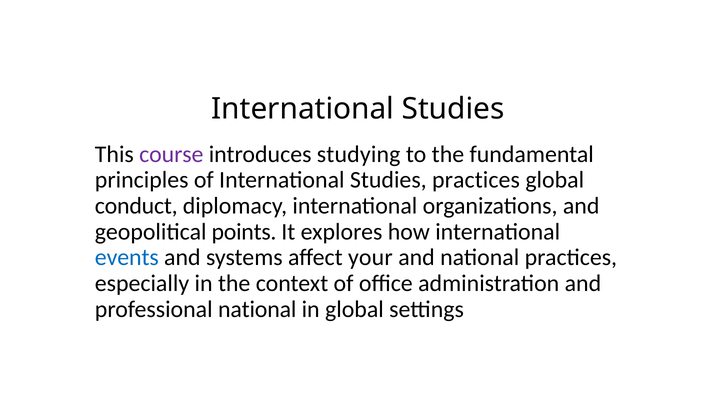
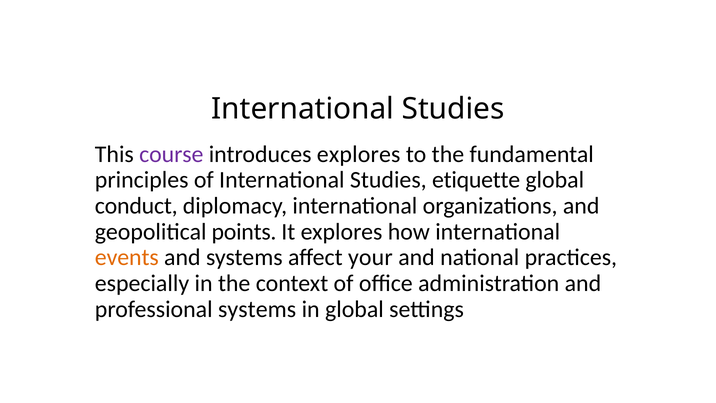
introduces studying: studying -> explores
Studies practices: practices -> etiquette
events colour: blue -> orange
professional national: national -> systems
